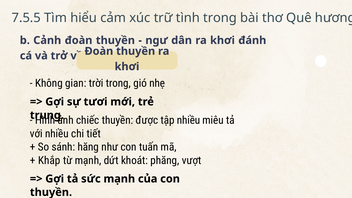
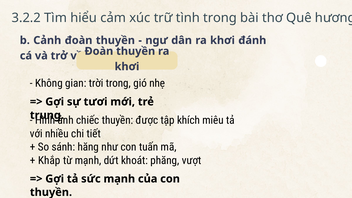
7.5.5: 7.5.5 -> 3.2.2
tập nhiều: nhiều -> khích
